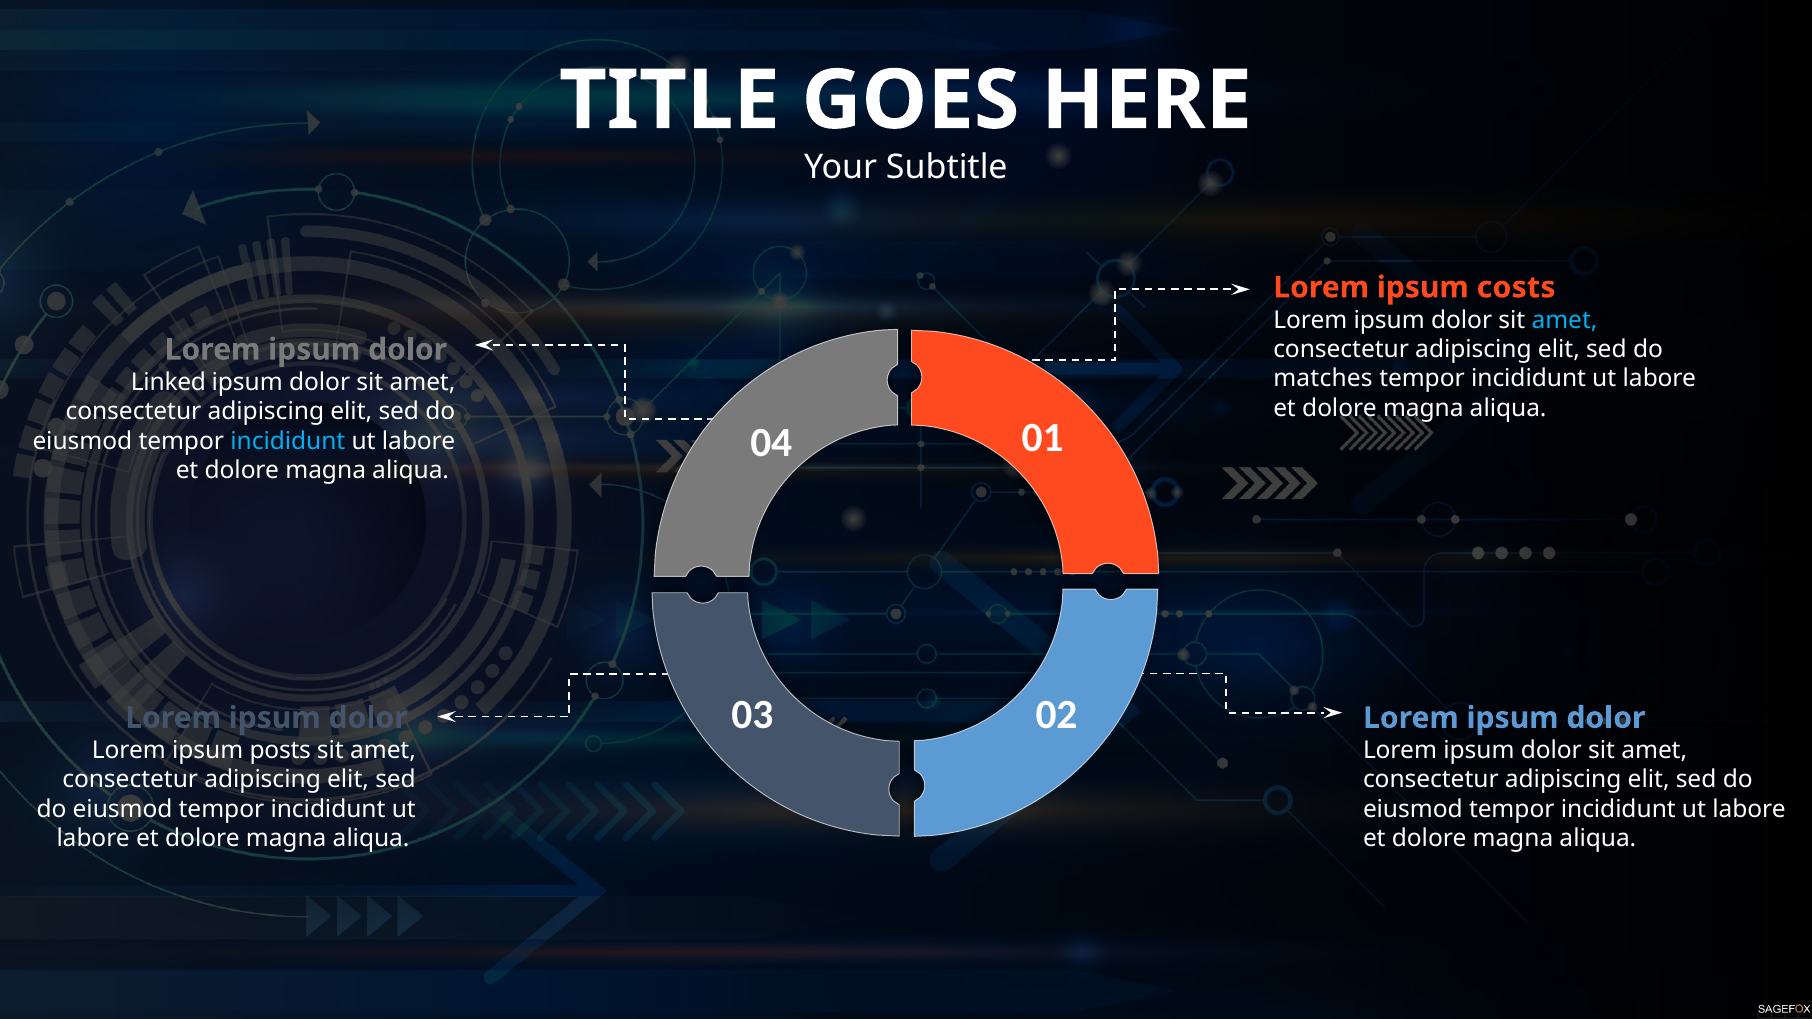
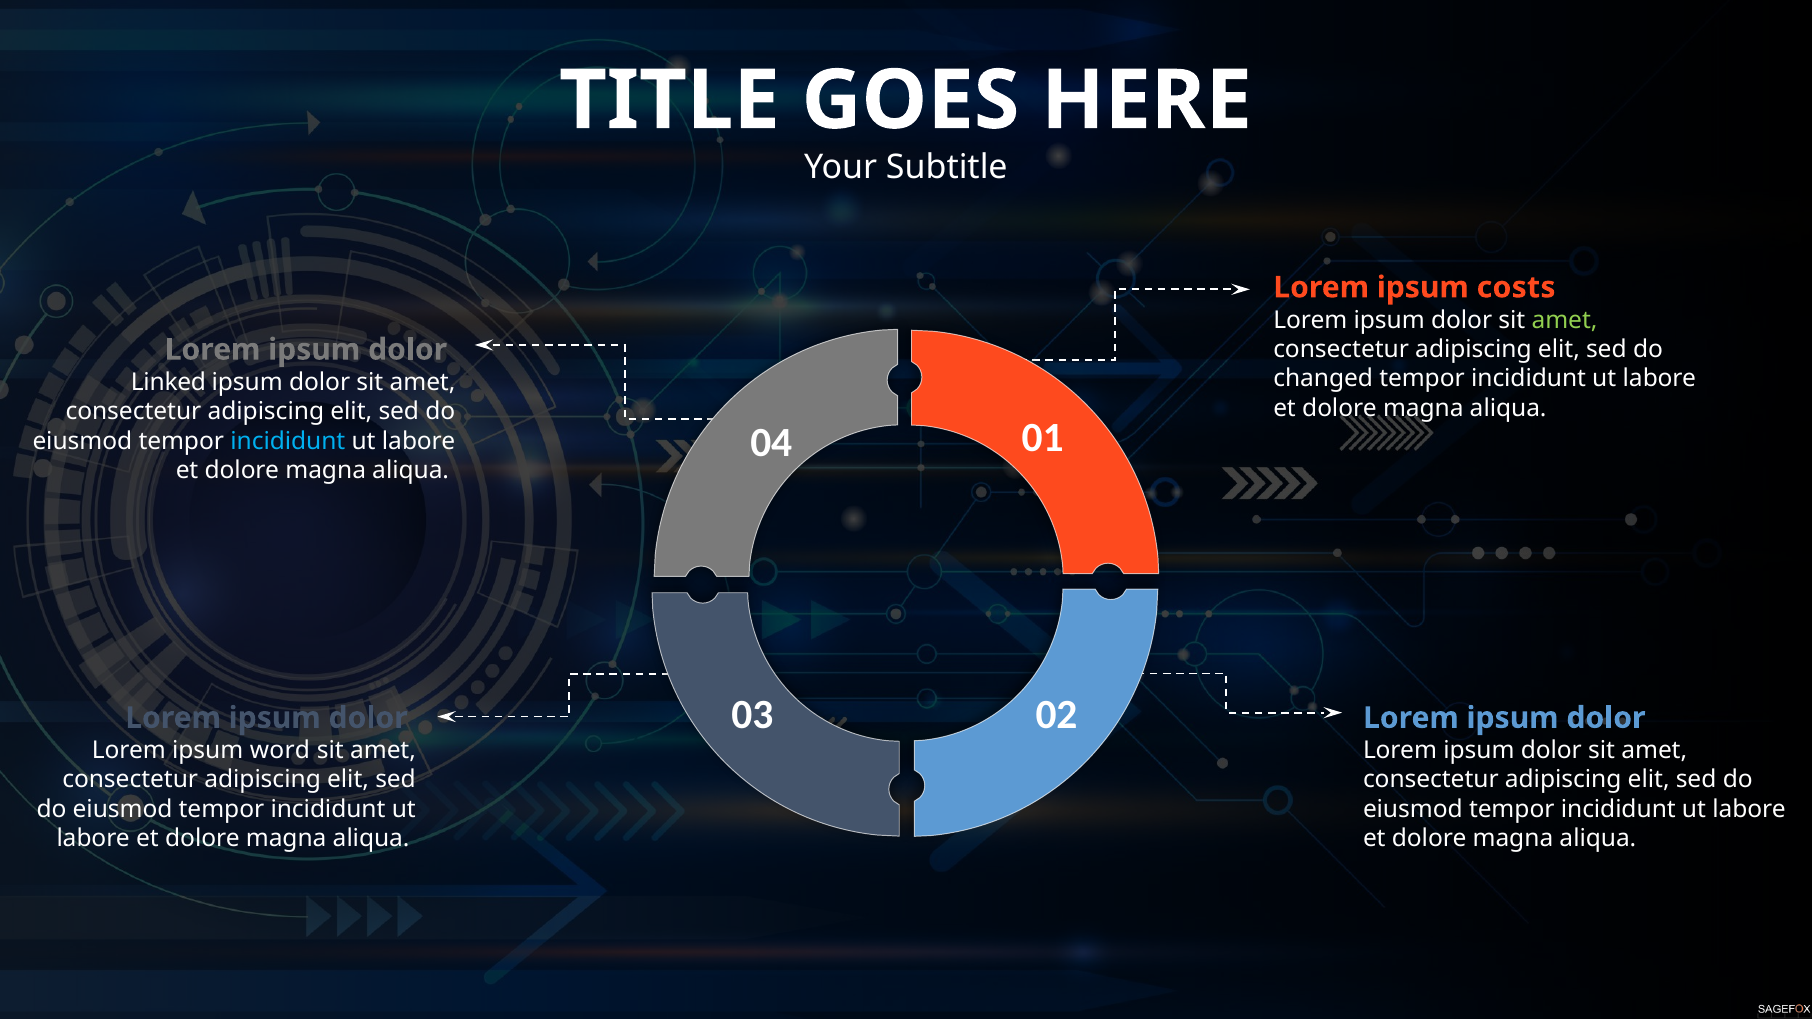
amet at (1565, 320) colour: light blue -> light green
matches: matches -> changed
posts: posts -> word
